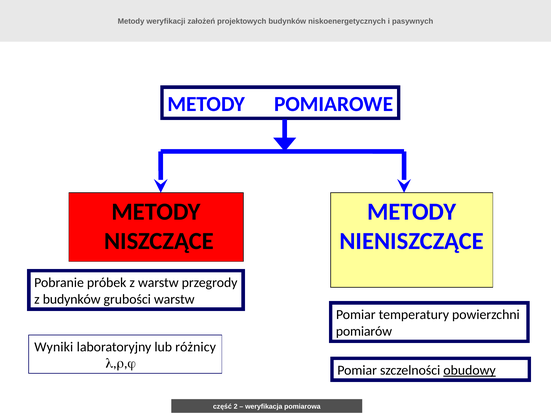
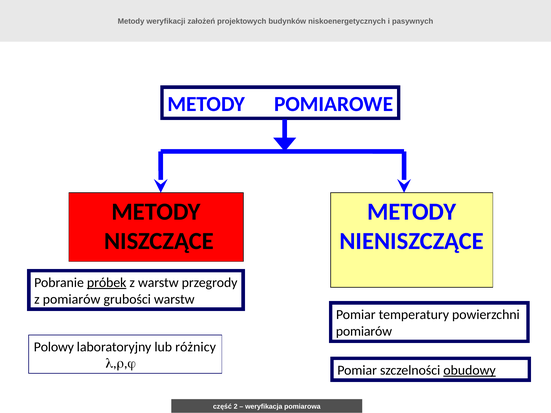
próbek underline: none -> present
z budynków: budynków -> pomiarów
Wyniki: Wyniki -> Polowy
